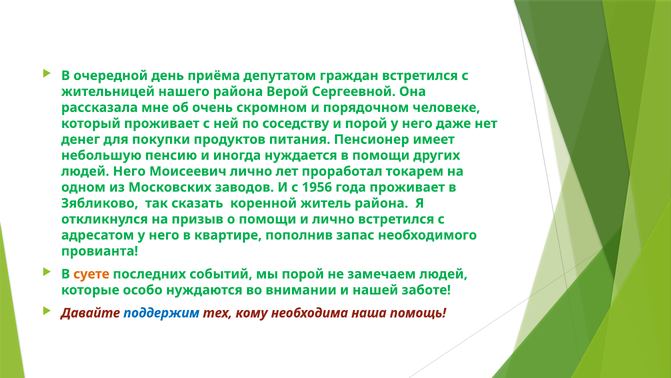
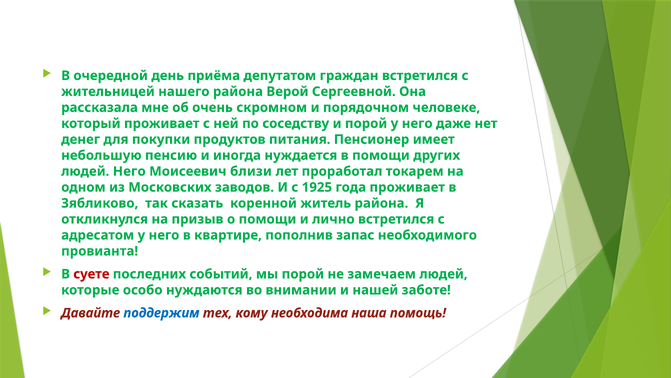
Моисеевич лично: лично -> близи
1956: 1956 -> 1925
суете colour: orange -> red
